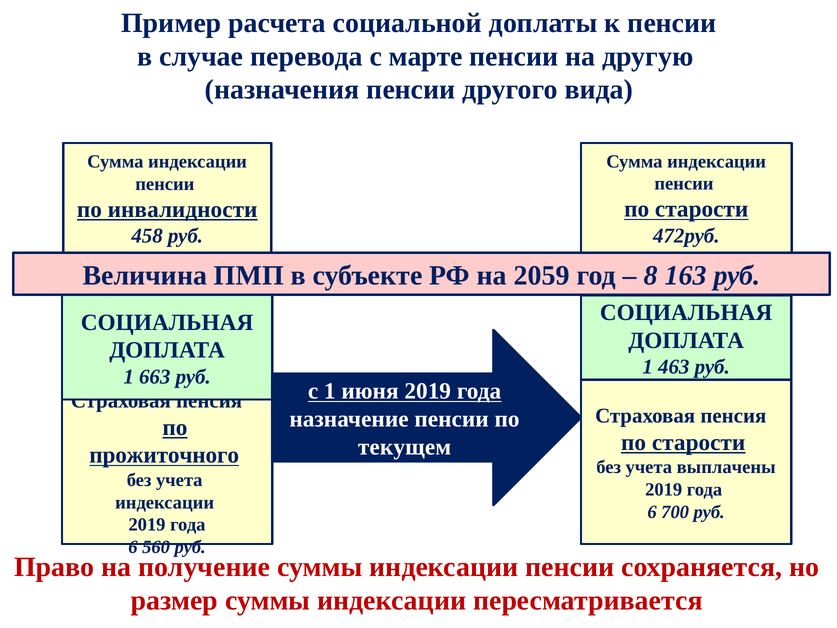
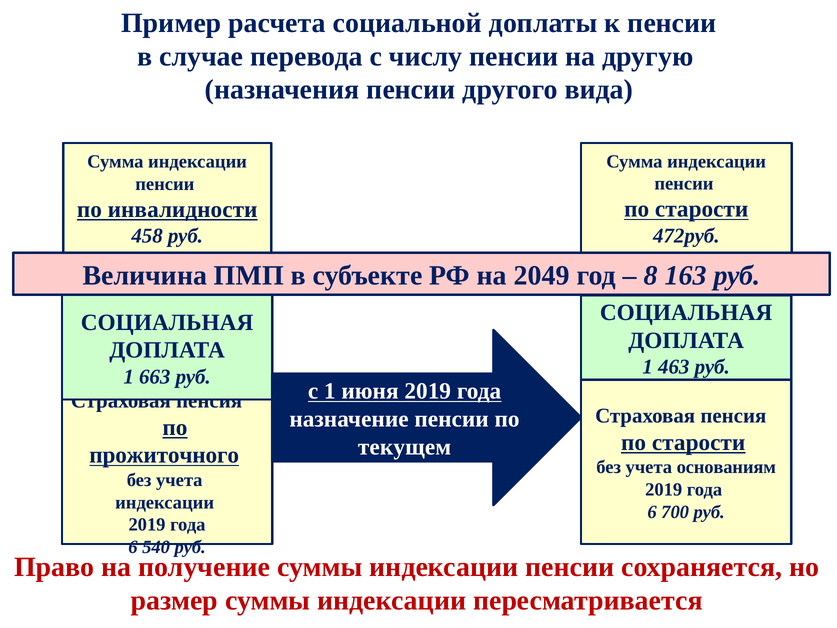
марте: марте -> числу
2059: 2059 -> 2049
выплачены: выплачены -> основаниям
560: 560 -> 540
